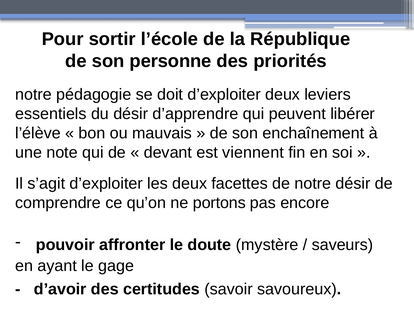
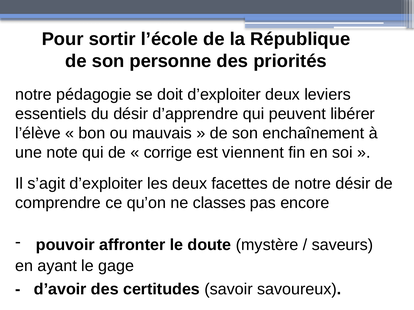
devant: devant -> corrige
portons: portons -> classes
